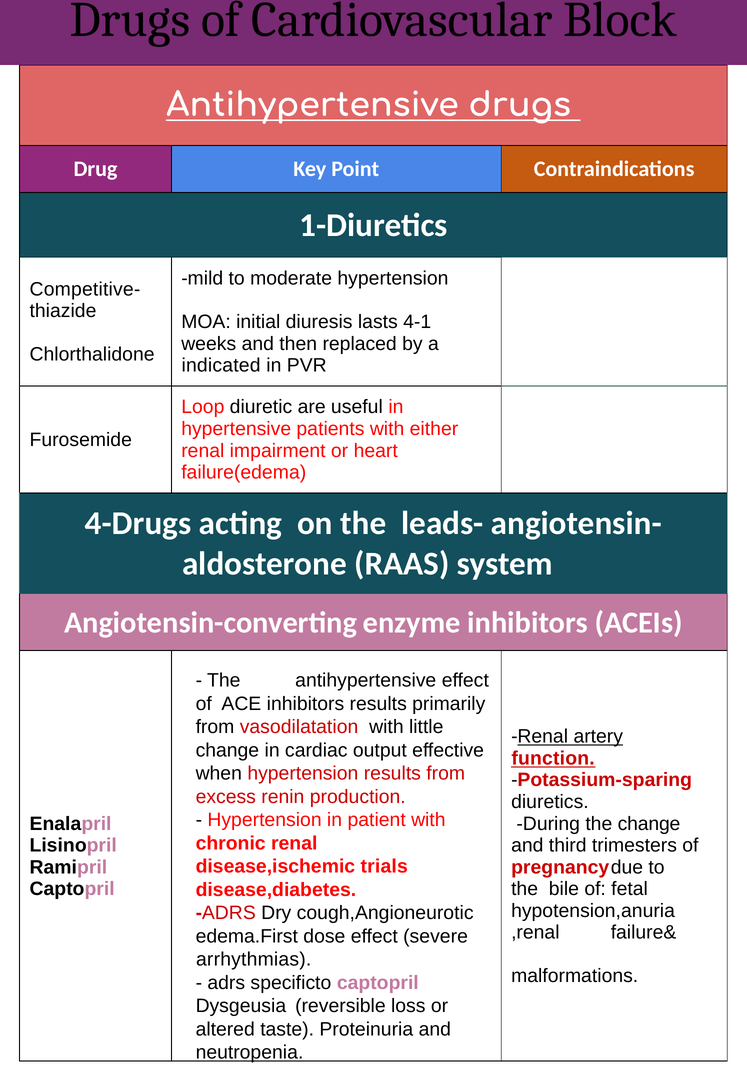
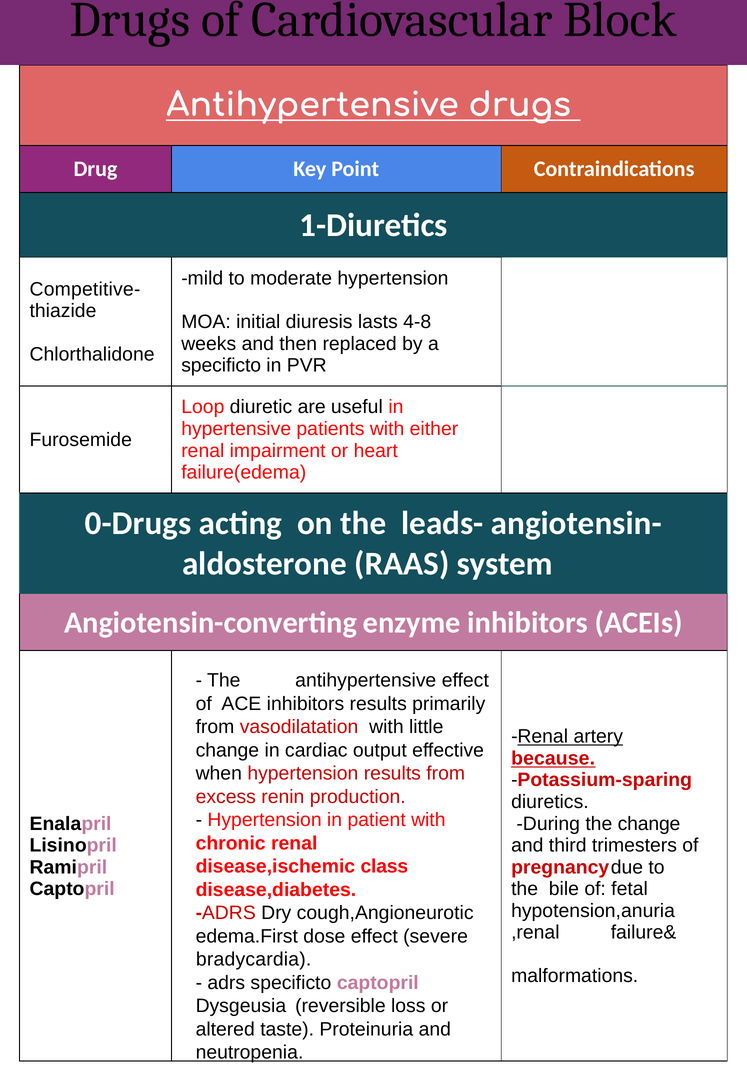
4-1: 4-1 -> 4-8
indicated at (221, 365): indicated -> specificto
4-Drugs: 4-Drugs -> 0-Drugs
function: function -> because
trials: trials -> class
arrhythmias: arrhythmias -> bradycardia
